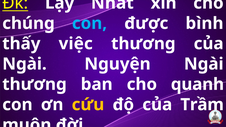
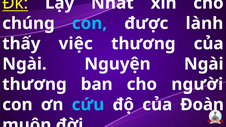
bình: bình -> lành
quanh: quanh -> người
cứu colour: yellow -> light blue
Trầm: Trầm -> Đoàn
